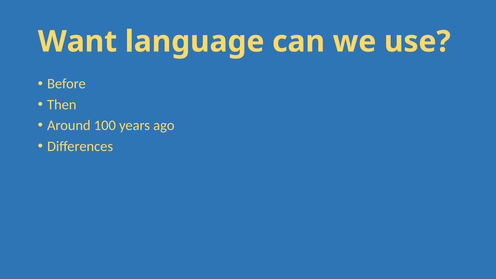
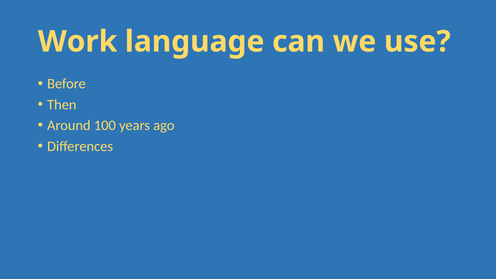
Want: Want -> Work
